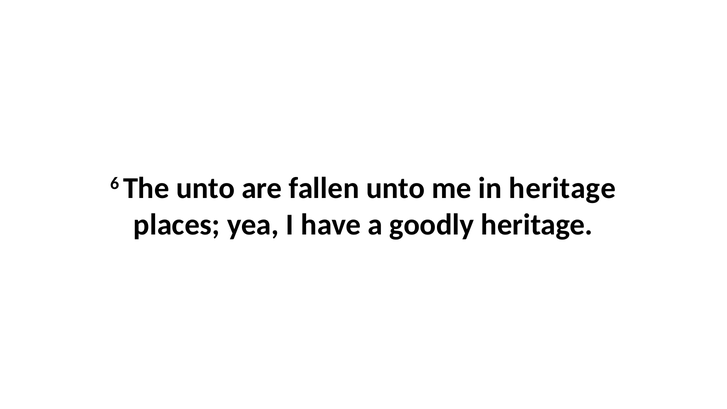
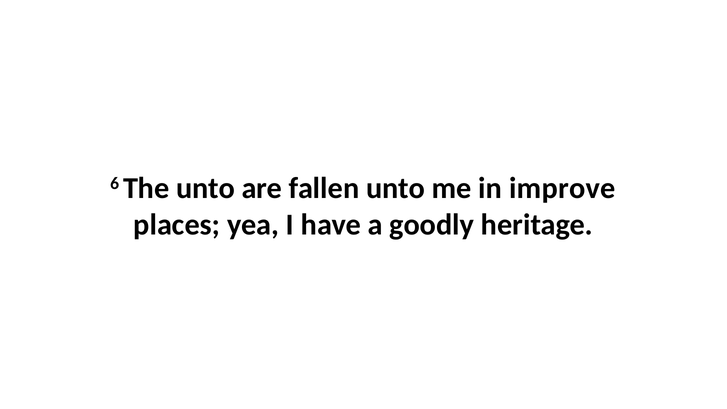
in heritage: heritage -> improve
